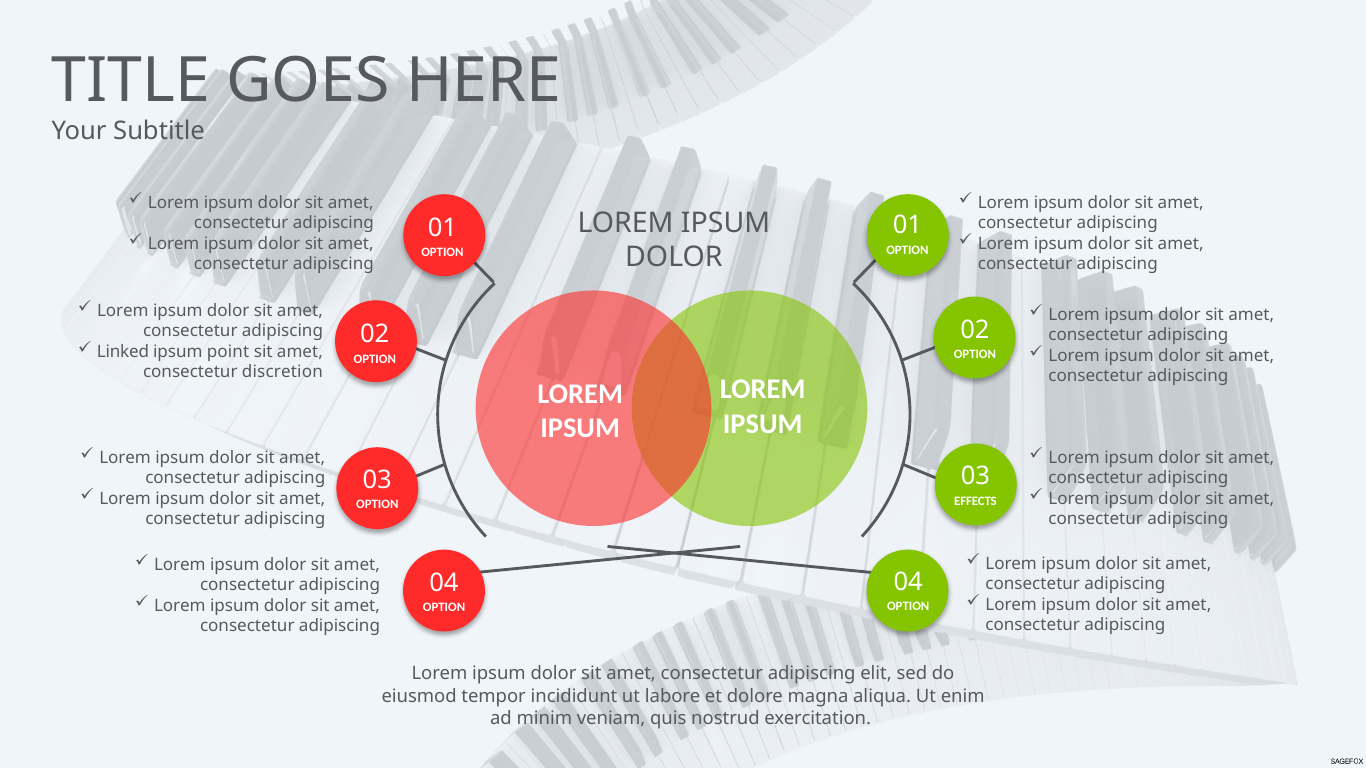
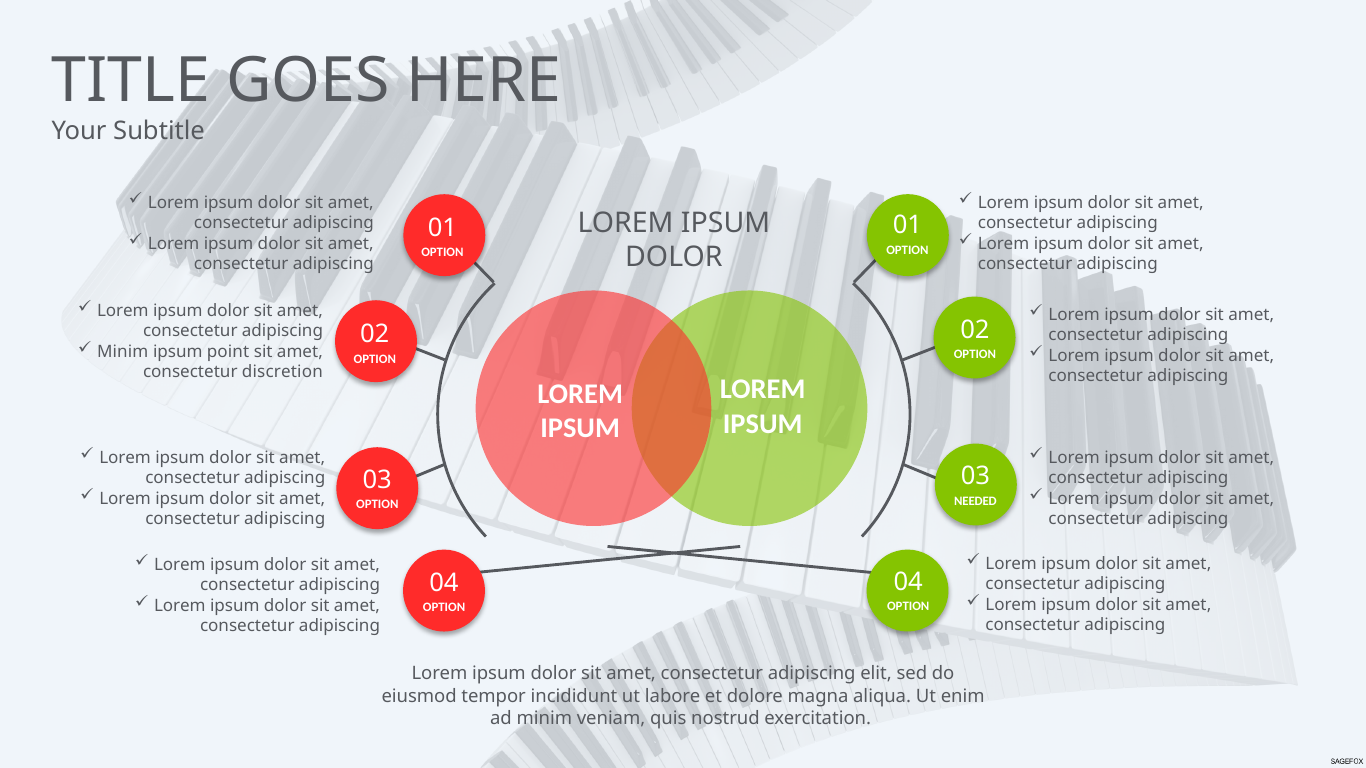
Linked at (123, 352): Linked -> Minim
EFFECTS: EFFECTS -> NEEDED
